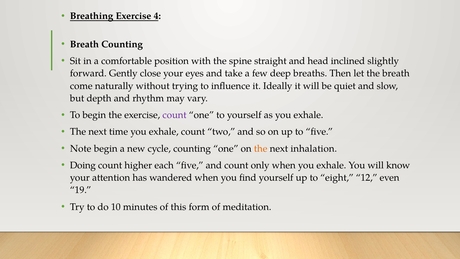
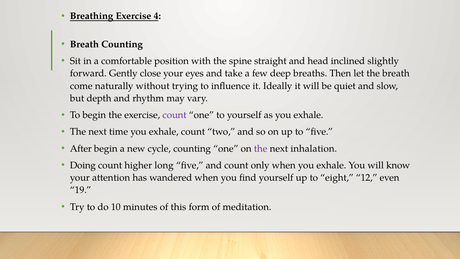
Note: Note -> After
the at (261, 148) colour: orange -> purple
each: each -> long
